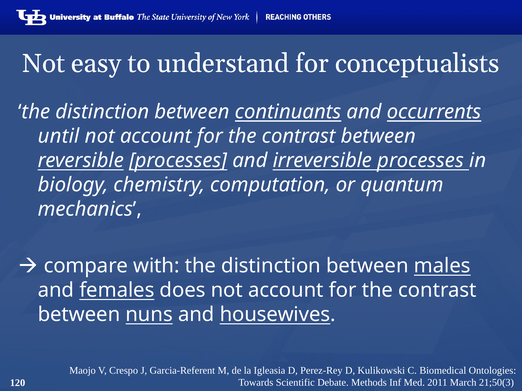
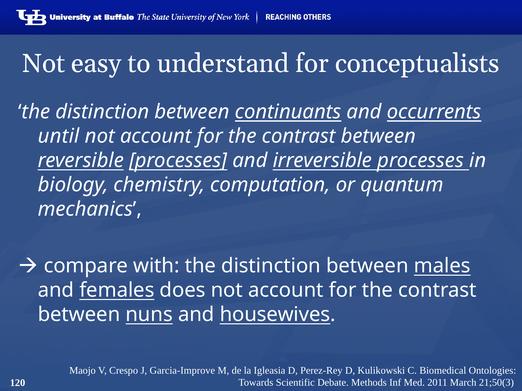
Garcia-Referent: Garcia-Referent -> Garcia-Improve
